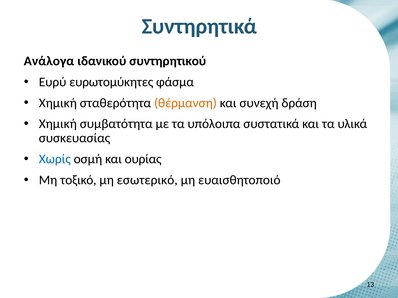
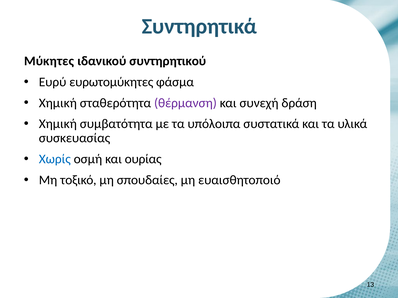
Ανάλογα: Ανάλογα -> Μύκητες
θέρμανση colour: orange -> purple
εσωτερικό: εσωτερικό -> σπουδαίες
